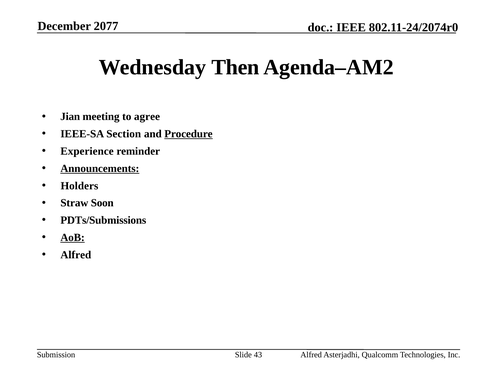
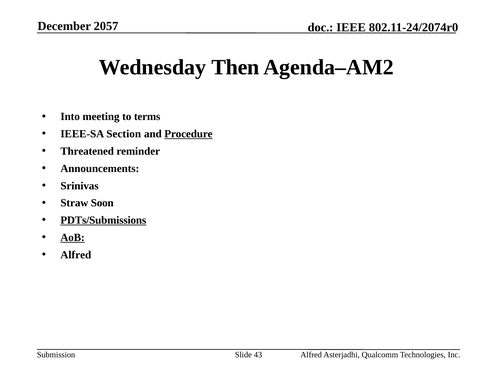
2077: 2077 -> 2057
Jian: Jian -> Into
agree: agree -> terms
Experience: Experience -> Threatened
Announcements underline: present -> none
Holders: Holders -> Srinivas
PDTs/Submissions underline: none -> present
